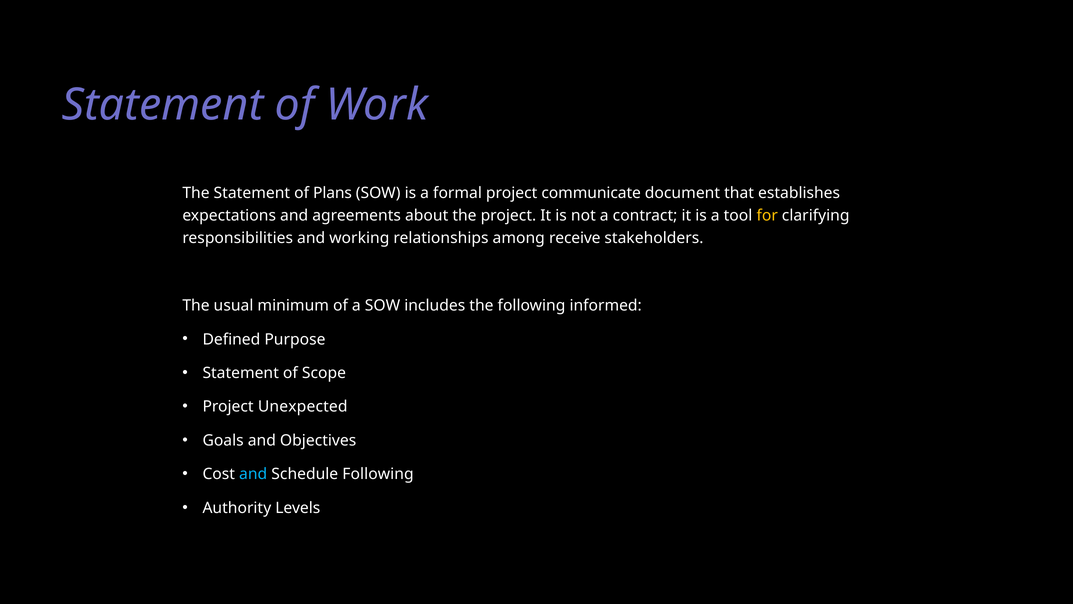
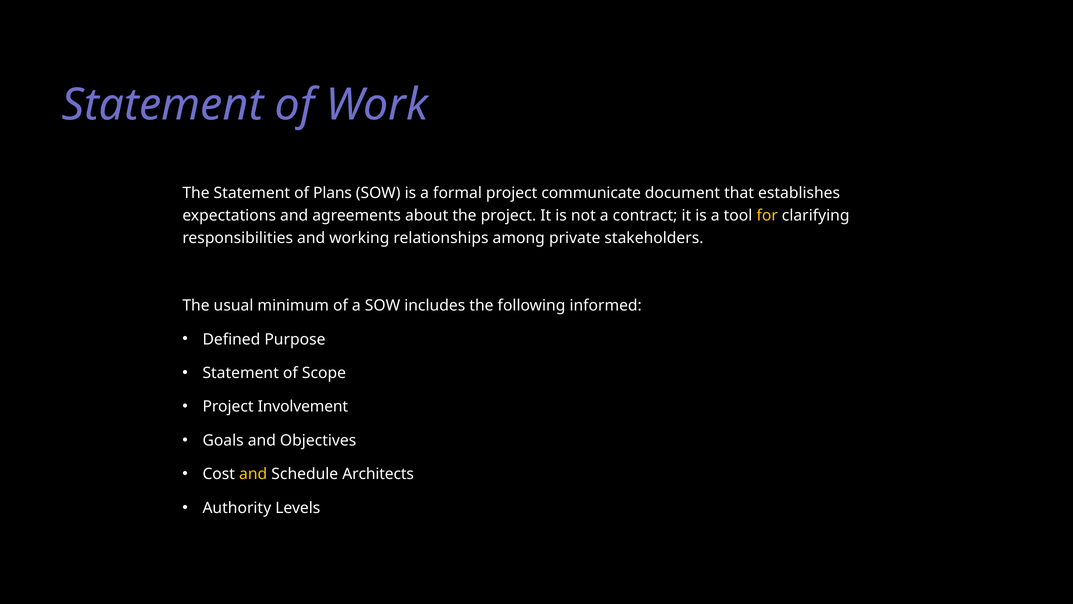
receive: receive -> private
Unexpected: Unexpected -> Involvement
and at (253, 474) colour: light blue -> yellow
Schedule Following: Following -> Architects
